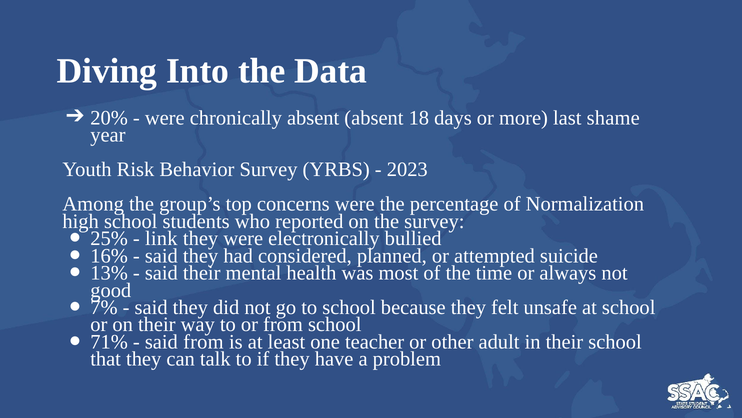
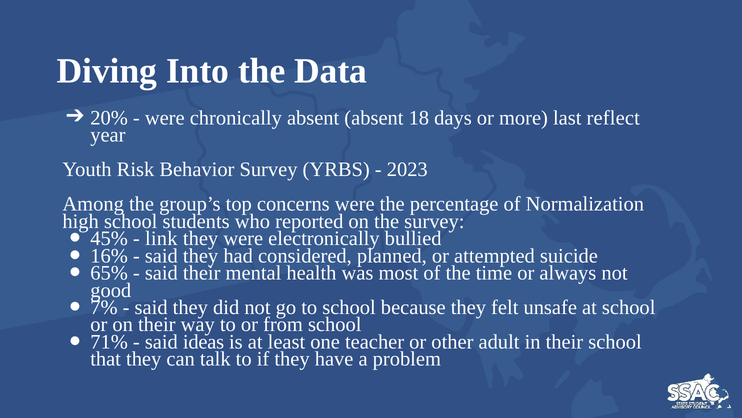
shame: shame -> reflect
25%: 25% -> 45%
13%: 13% -> 65%
said from: from -> ideas
